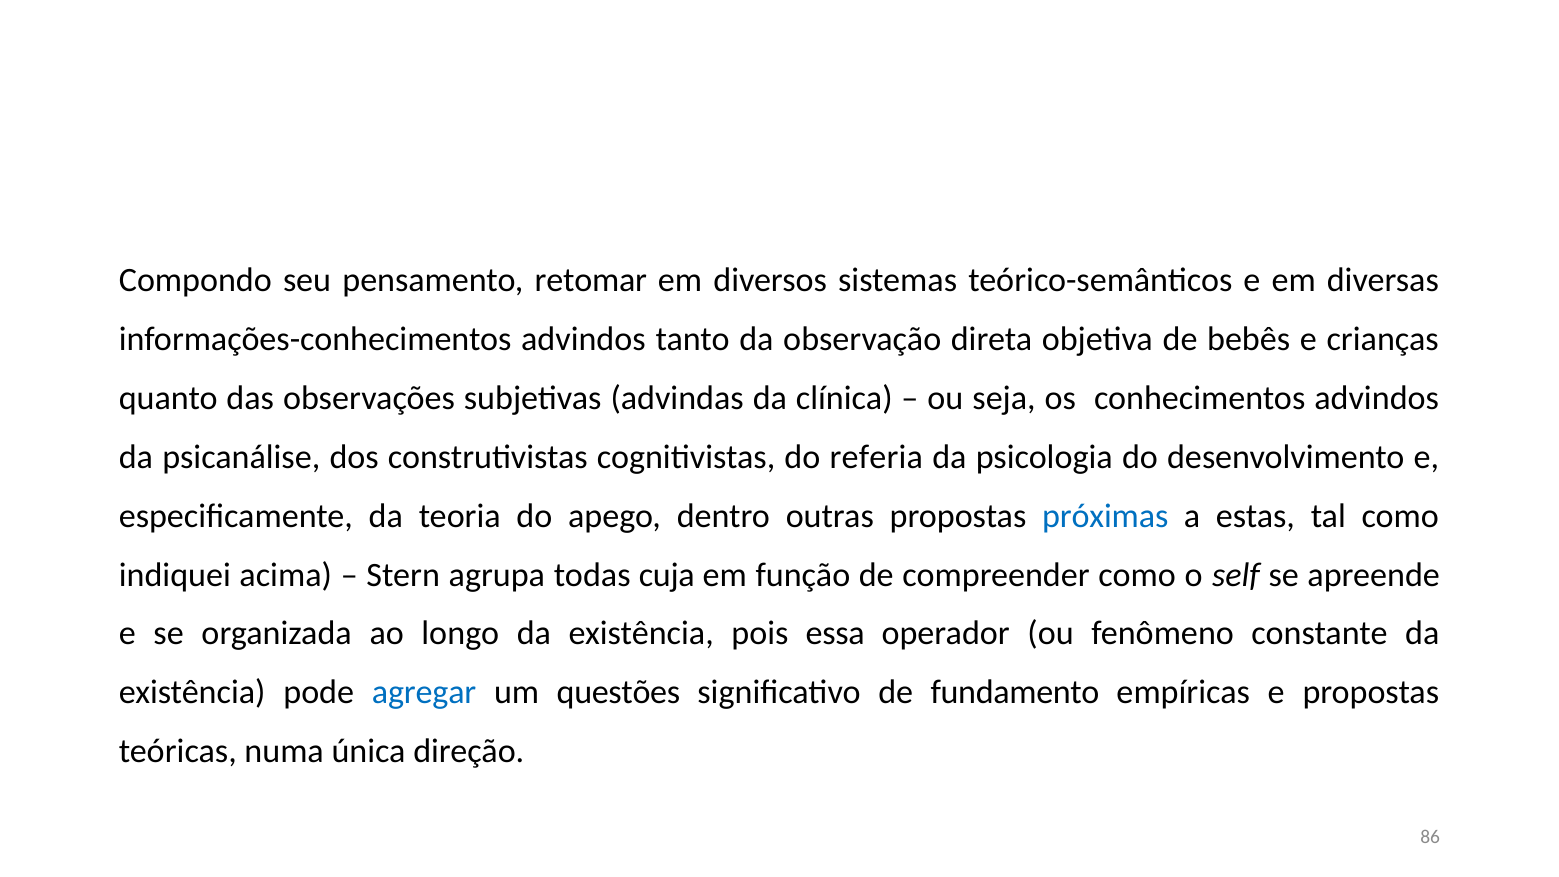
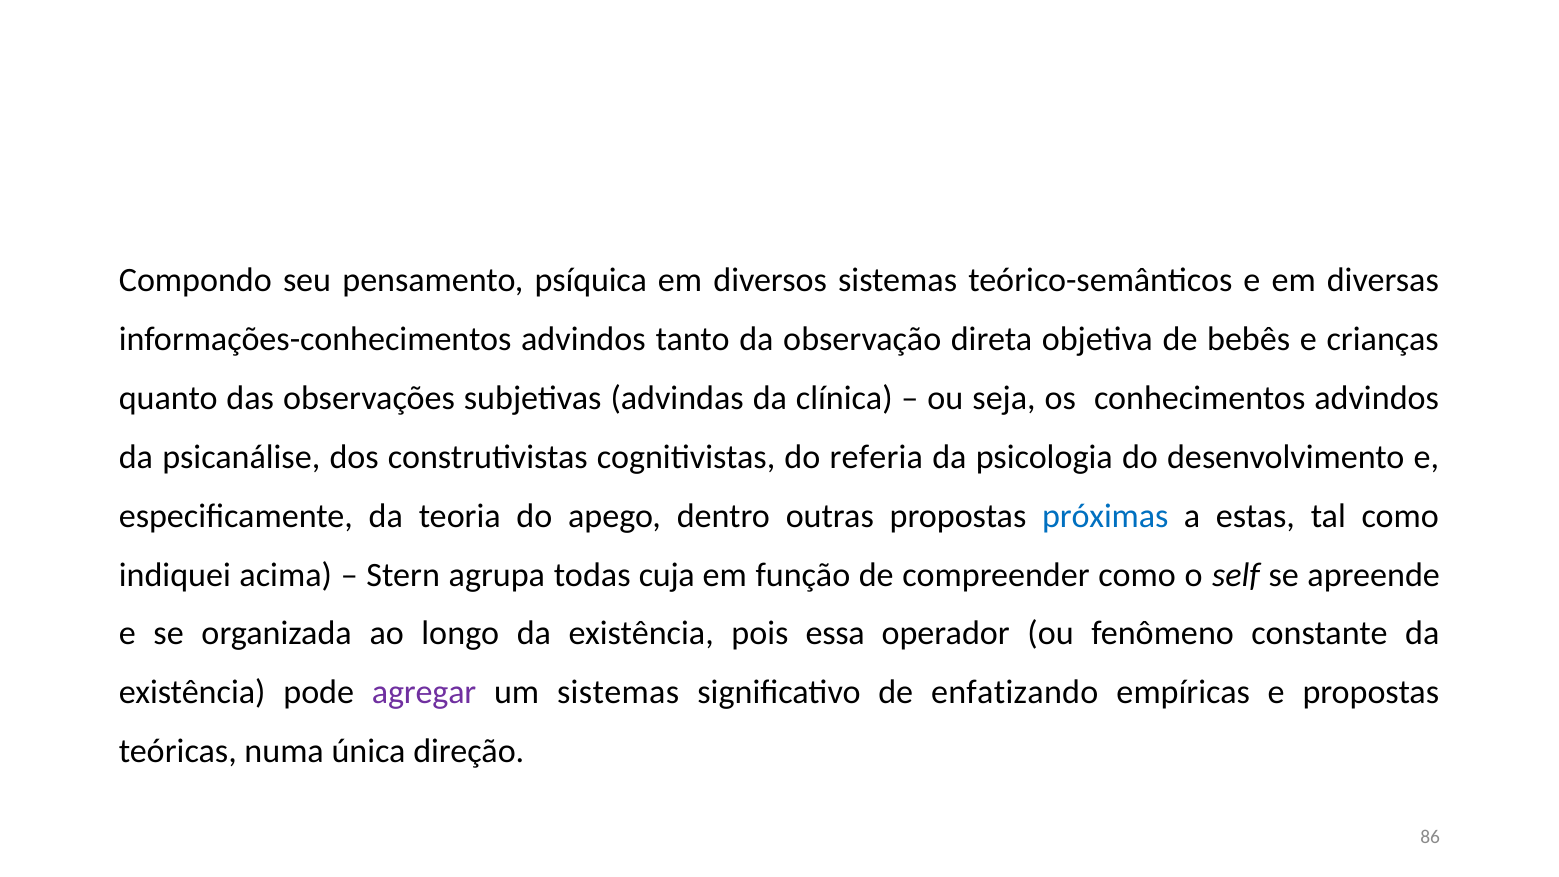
retomar: retomar -> psíquica
agregar colour: blue -> purple
um questões: questões -> sistemas
fundamento: fundamento -> enfatizando
